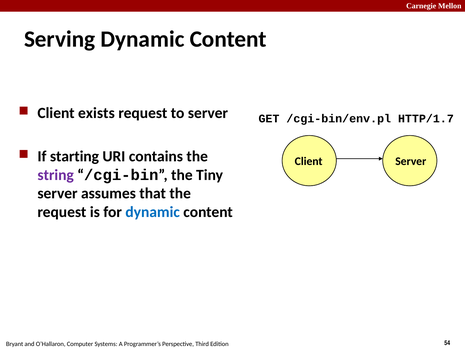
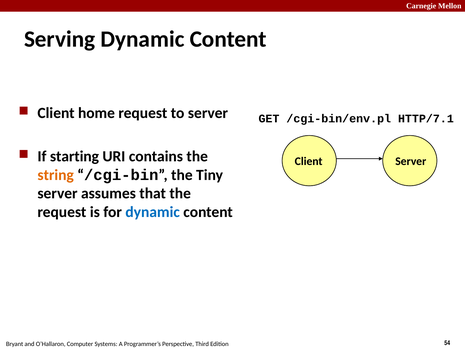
exists: exists -> home
HTTP/1.7: HTTP/1.7 -> HTTP/7.1
string colour: purple -> orange
